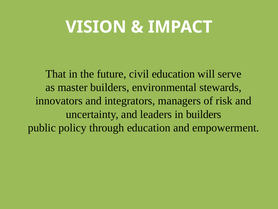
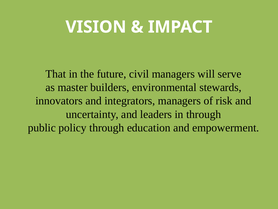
civil education: education -> managers
in builders: builders -> through
